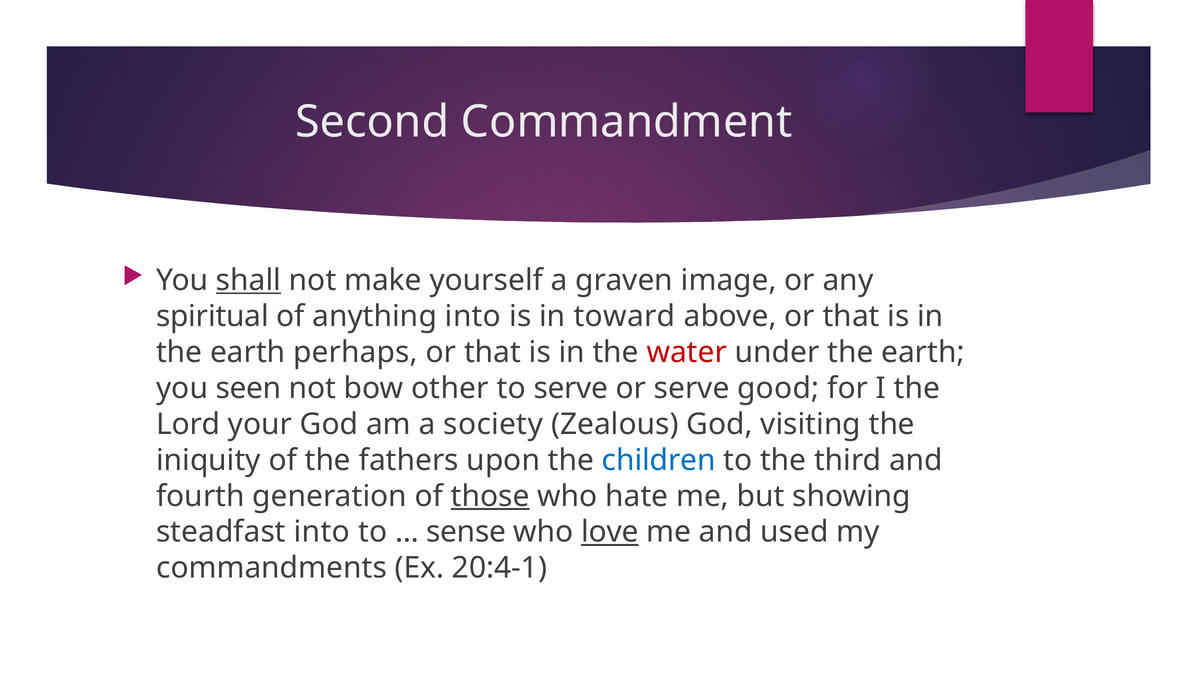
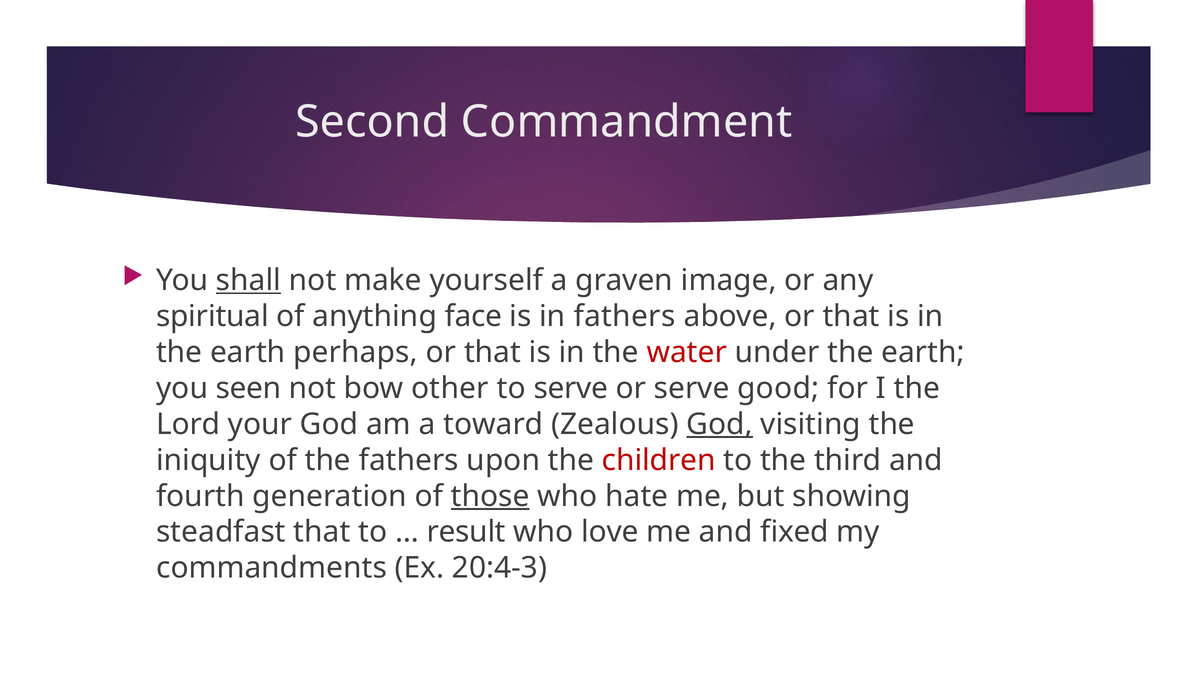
anything into: into -> face
in toward: toward -> fathers
society: society -> toward
God at (720, 424) underline: none -> present
children colour: blue -> red
steadfast into: into -> that
sense: sense -> result
love underline: present -> none
used: used -> fixed
20:4-1: 20:4-1 -> 20:4-3
